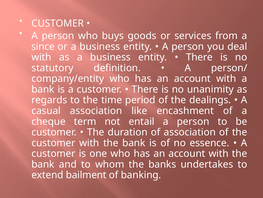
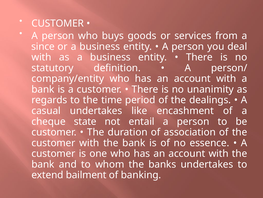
casual association: association -> undertakes
term: term -> state
